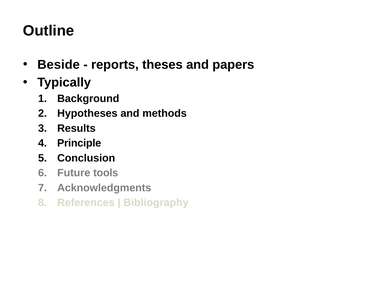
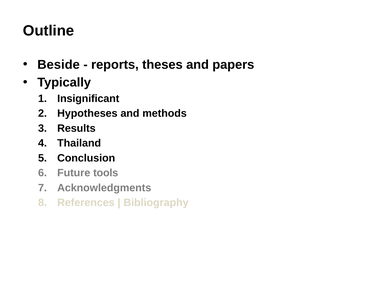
Background: Background -> Insignificant
Principle: Principle -> Thailand
